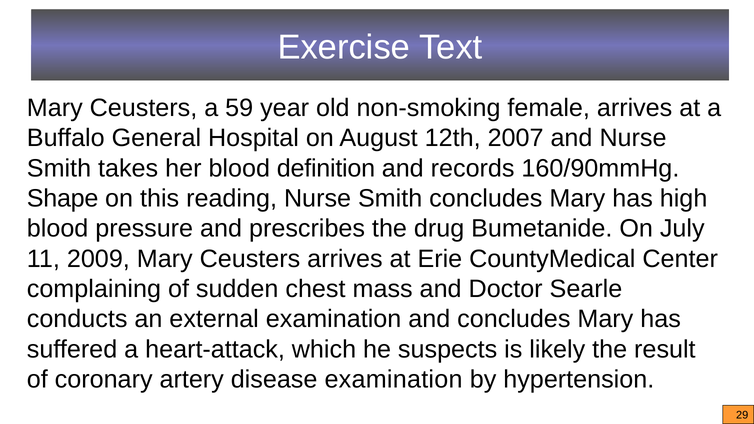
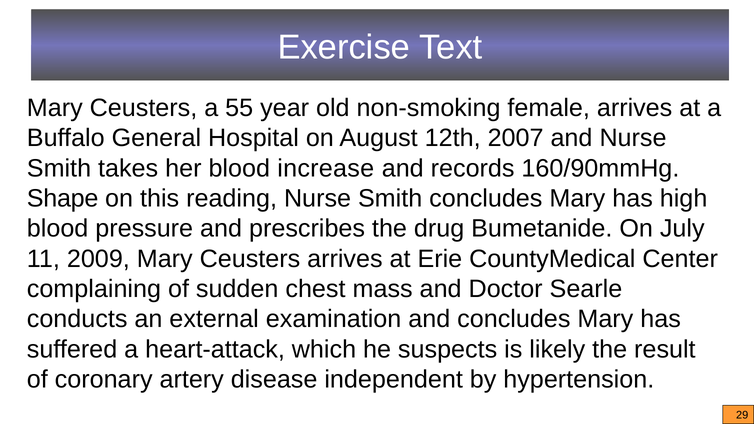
59: 59 -> 55
definition: definition -> increase
disease examination: examination -> independent
